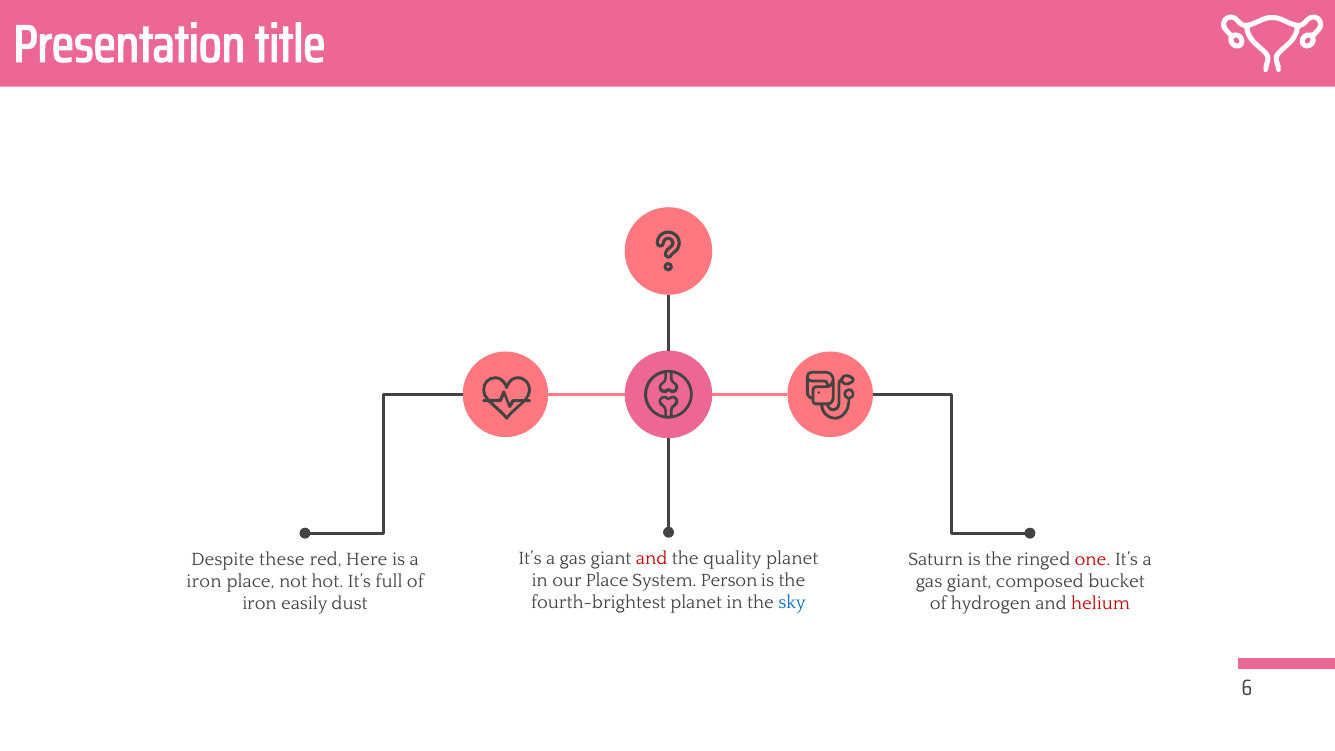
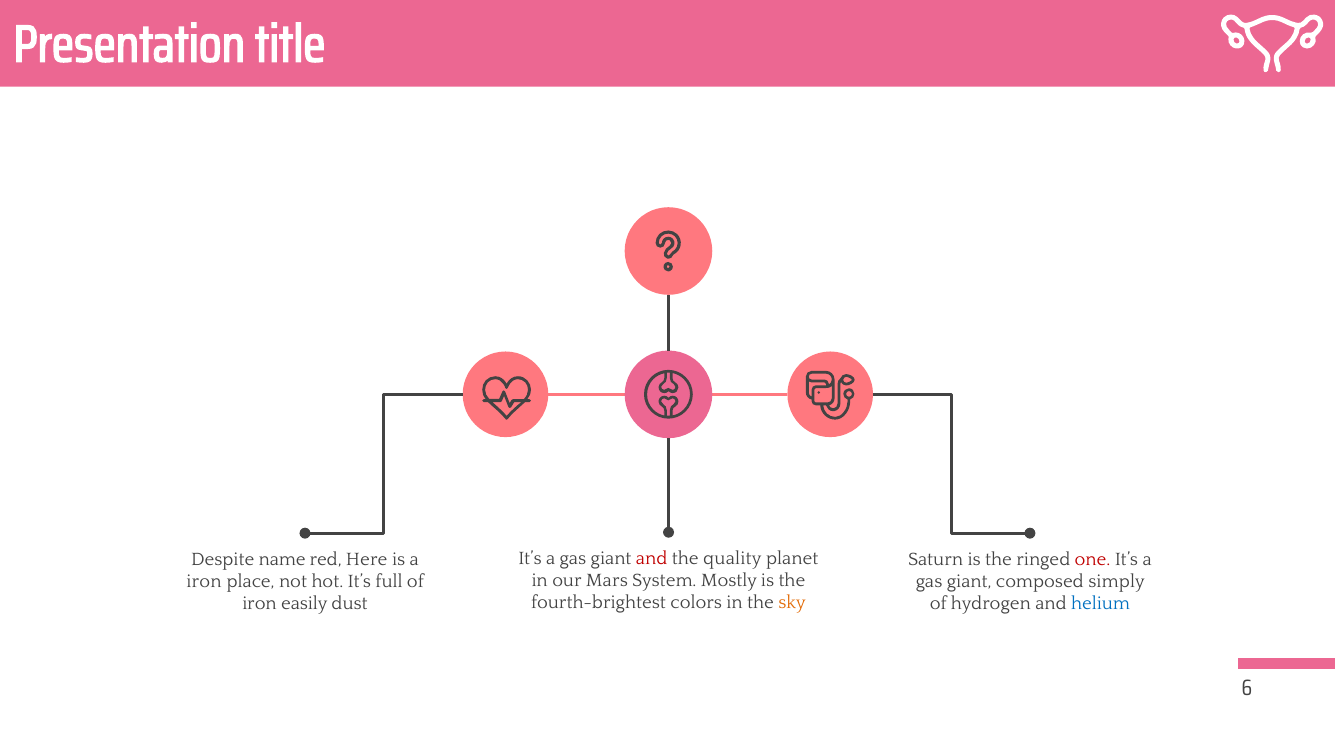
these: these -> name
our Place: Place -> Mars
Person: Person -> Mostly
bucket: bucket -> simply
fourth-brightest planet: planet -> colors
sky colour: blue -> orange
helium colour: red -> blue
